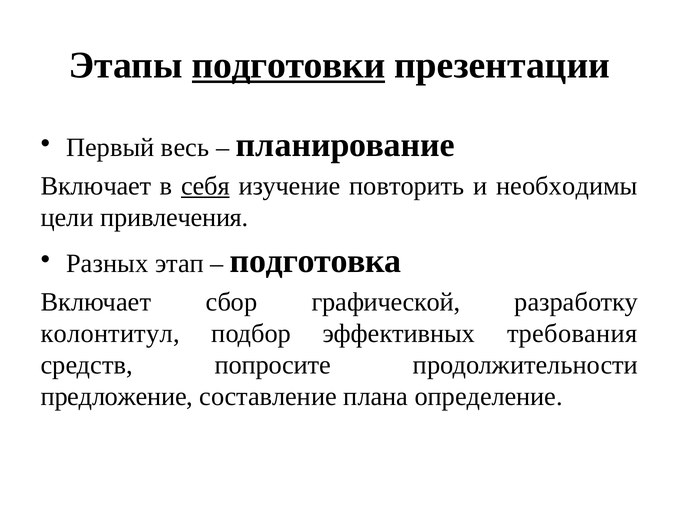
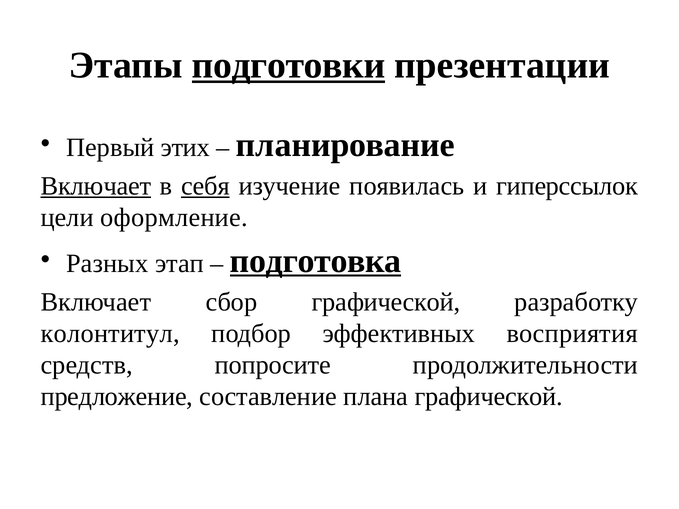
весь: весь -> этих
Включает at (96, 186) underline: none -> present
повторить: повторить -> появилась
необходимы: необходимы -> гиперссылок
привлечения: привлечения -> оформление
подготовка underline: none -> present
требования: требования -> восприятия
плана определение: определение -> графической
